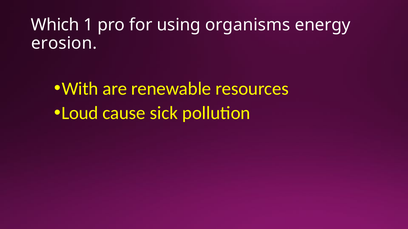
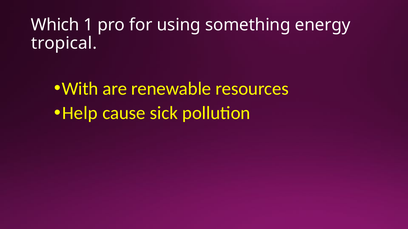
organisms: organisms -> something
erosion: erosion -> tropical
Loud: Loud -> Help
